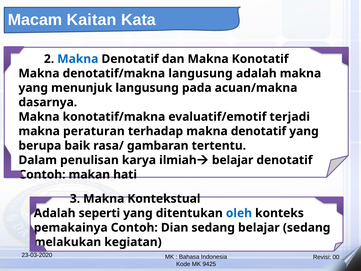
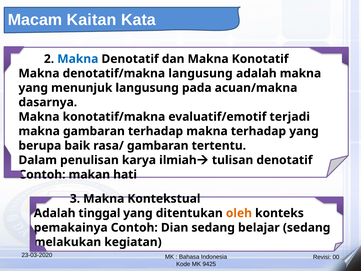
makna peraturan: peraturan -> gambaran
terhadap makna denotatif: denotatif -> terhadap
belajar at (233, 160): belajar -> tulisan
seperti: seperti -> tinggal
oleh colour: blue -> orange
